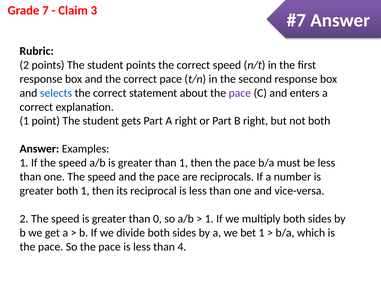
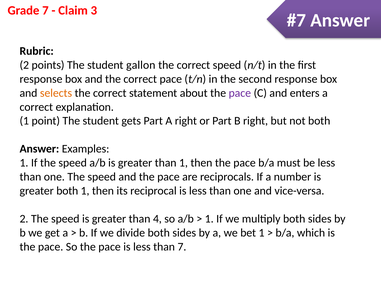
student points: points -> gallon
selects colour: blue -> orange
0: 0 -> 4
than 4: 4 -> 7
